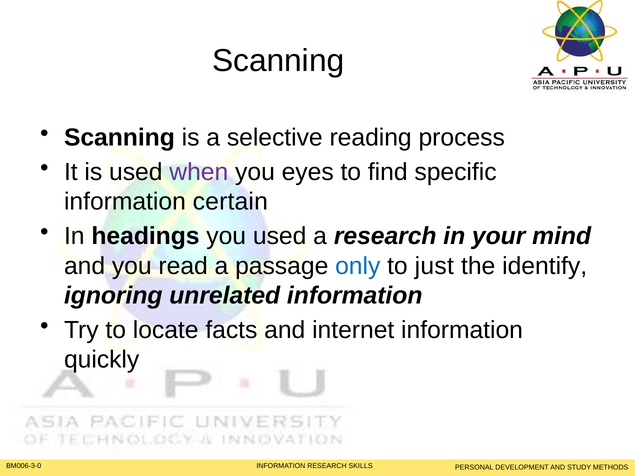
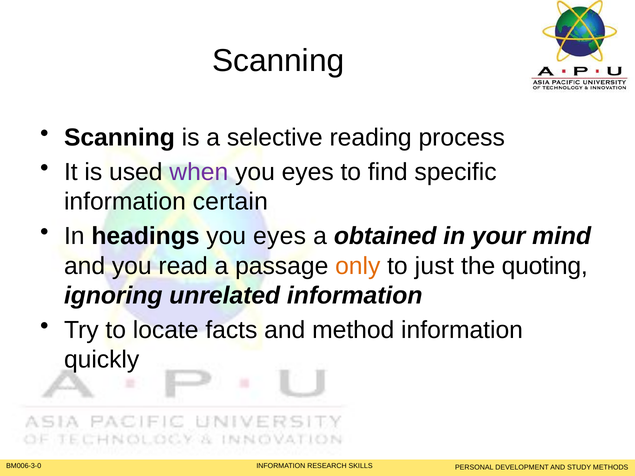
used at (280, 236): used -> eyes
a research: research -> obtained
only colour: blue -> orange
identify: identify -> quoting
internet: internet -> method
